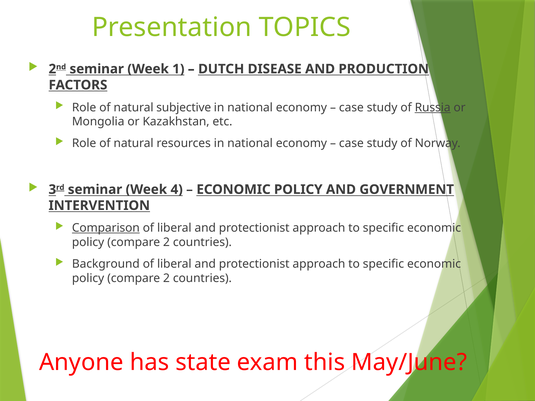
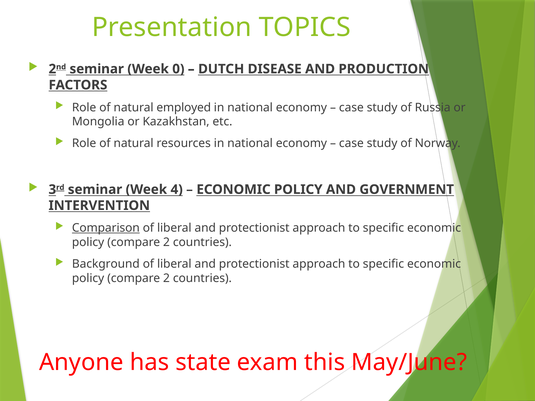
1: 1 -> 0
subjective: subjective -> employed
Russia underline: present -> none
